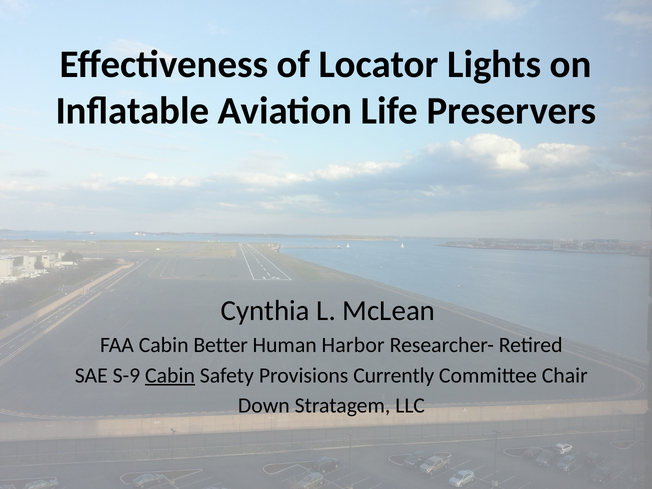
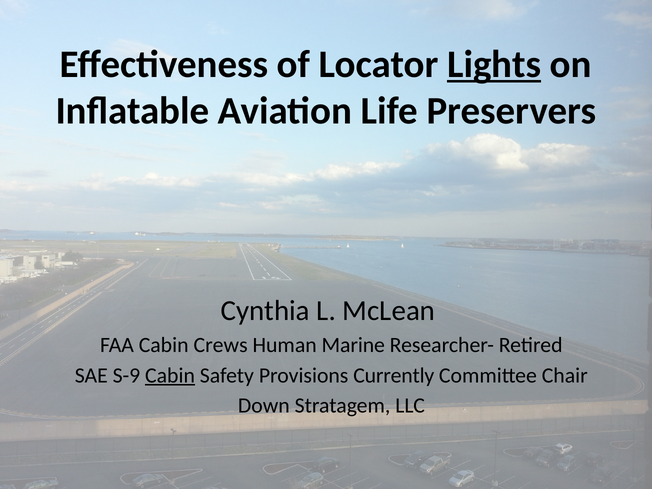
Lights underline: none -> present
Better: Better -> Crews
Harbor: Harbor -> Marine
